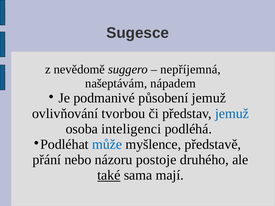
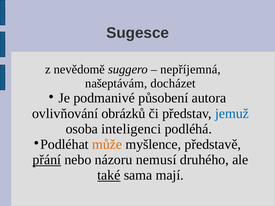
nápadem: nápadem -> docházet
působení jemuž: jemuž -> autora
tvorbou: tvorbou -> obrázků
může colour: blue -> orange
přání underline: none -> present
postoje: postoje -> nemusí
